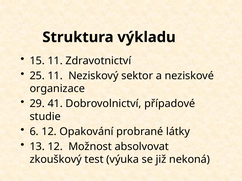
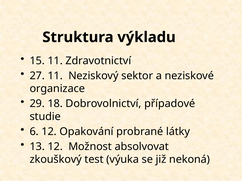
25: 25 -> 27
41: 41 -> 18
